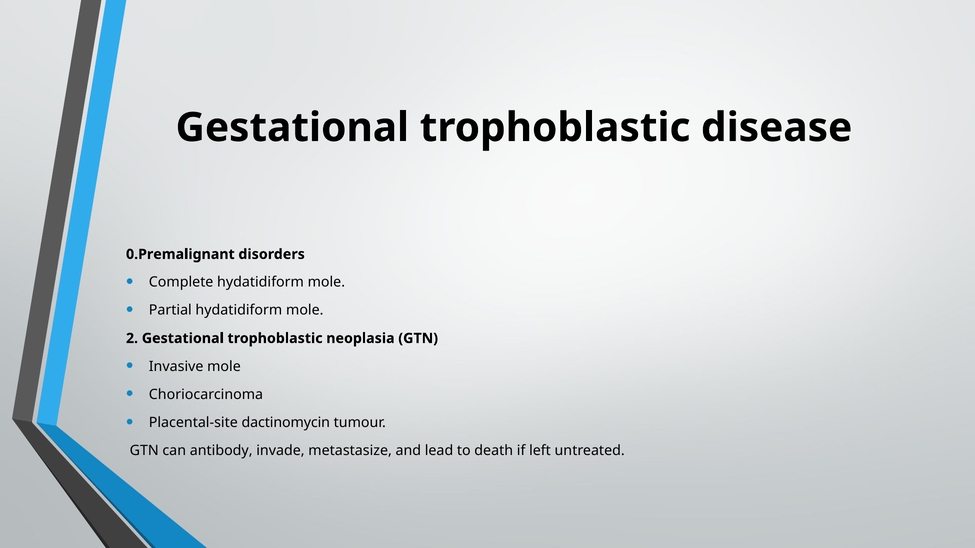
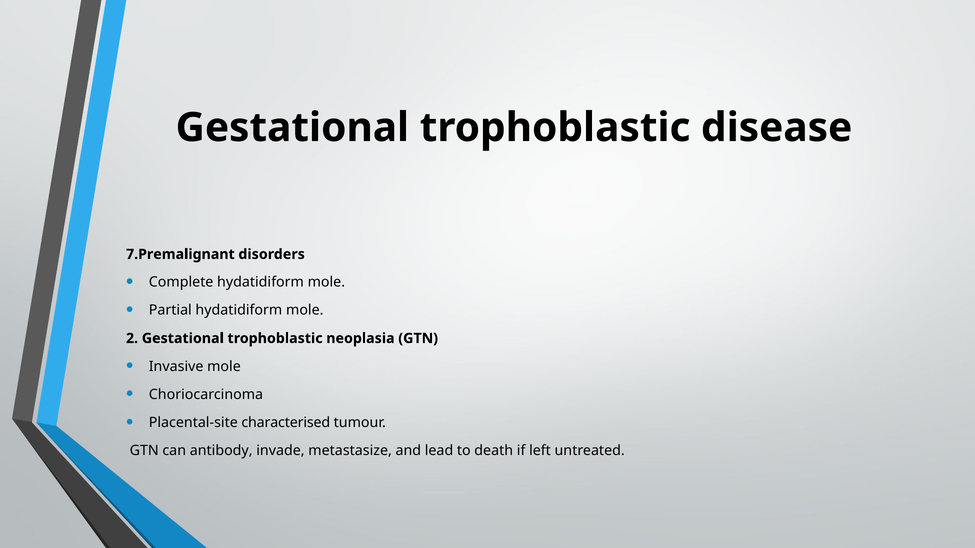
0.Premalignant: 0.Premalignant -> 7.Premalignant
dactinomycin: dactinomycin -> characterised
